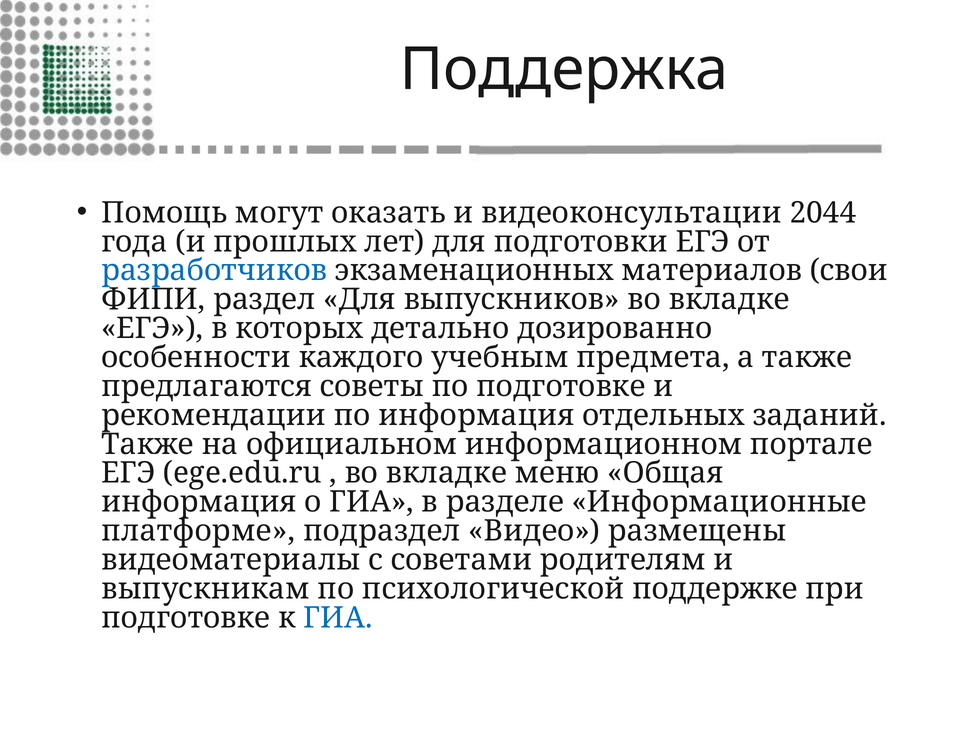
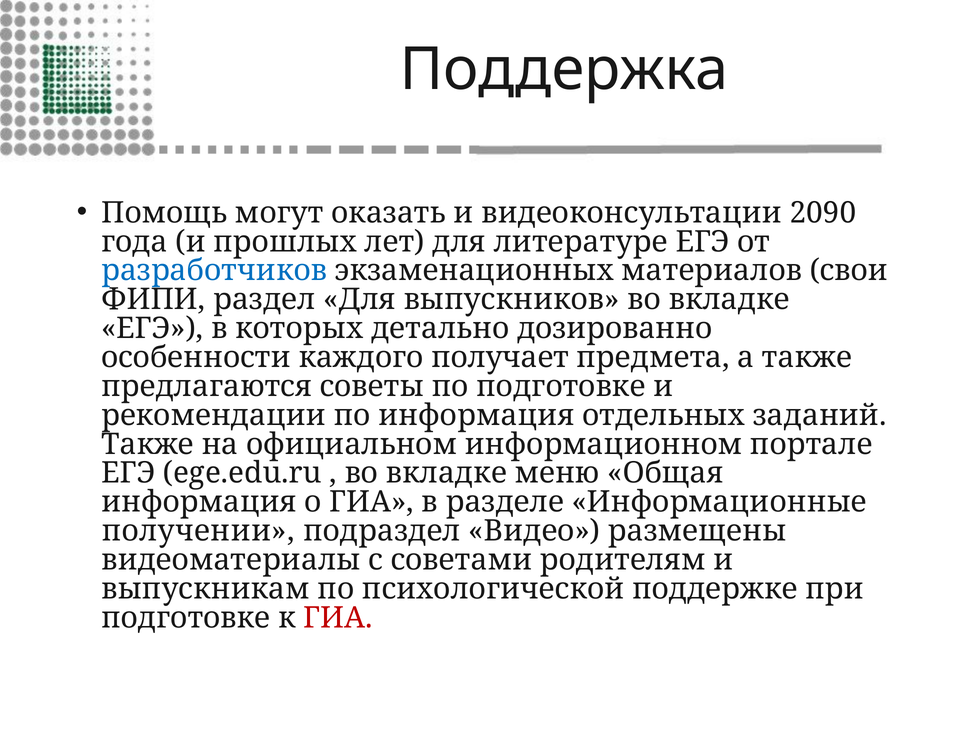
2044: 2044 -> 2090
подготовки: подготовки -> литературе
учебным: учебным -> получает
платформе: платформе -> получении
ГИА at (338, 618) colour: blue -> red
